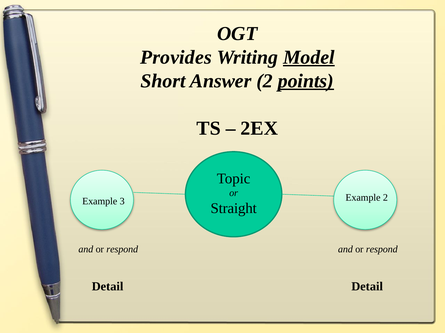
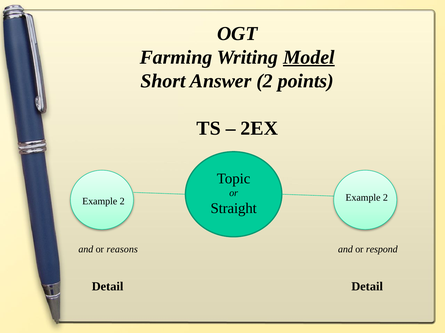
Provides: Provides -> Farming
points underline: present -> none
3 at (122, 202): 3 -> 2
respond at (122, 250): respond -> reasons
